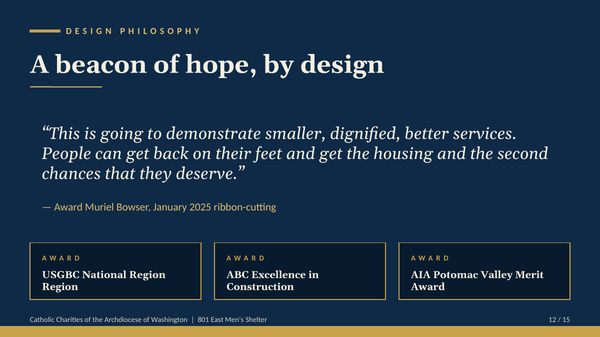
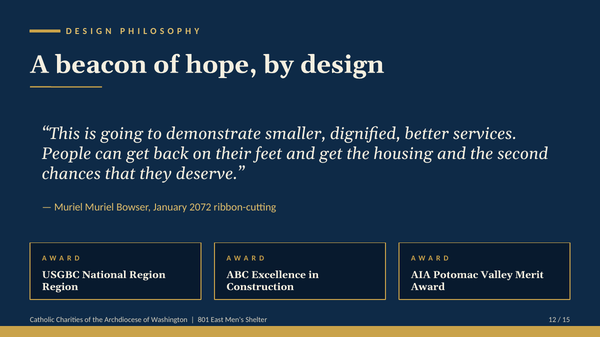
Award at (68, 208): Award -> Muriel
2025: 2025 -> 2072
